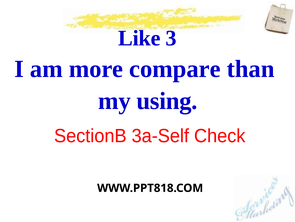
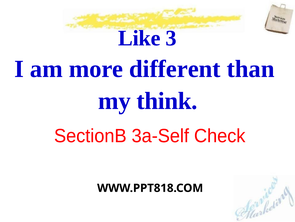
compare: compare -> different
using: using -> think
